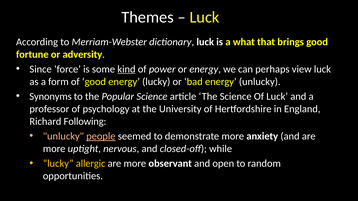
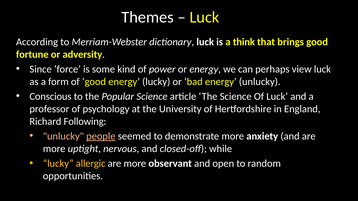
what: what -> think
kind underline: present -> none
Synonyms: Synonyms -> Conscious
